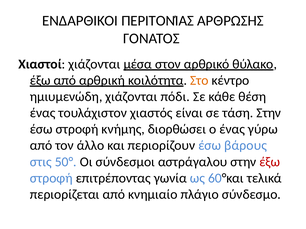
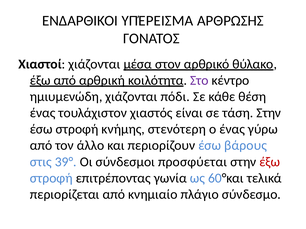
ΠΕΡΙΤΟΝΊΑΣ: ΠΕΡΙΤΟΝΊΑΣ -> ΥΠΈΡΕΙΣΜΑ
Στο colour: orange -> purple
διορθώσει: διορθώσει -> στενότερη
50°: 50° -> 39°
αστράγαλου: αστράγαλου -> προσφύεται
